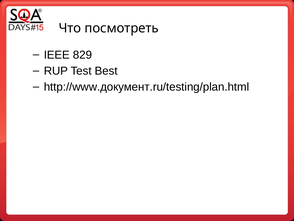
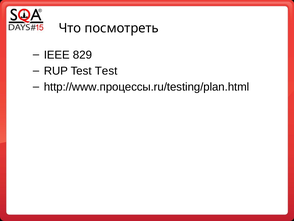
Test Best: Best -> Test
http://www.документ.ru/testing/plan.html: http://www.документ.ru/testing/plan.html -> http://www.процессы.ru/testing/plan.html
